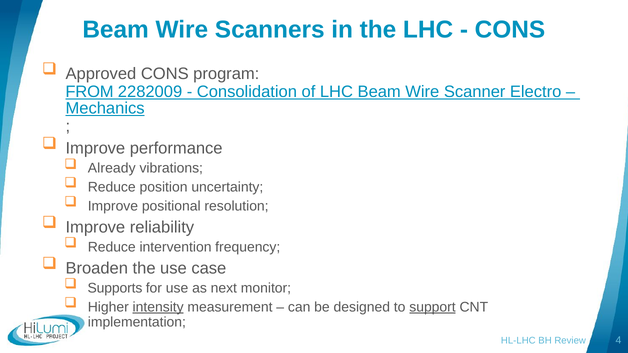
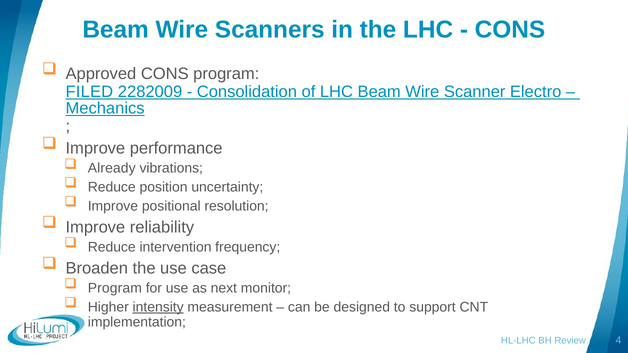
FROM: FROM -> FILED
Supports at (115, 288): Supports -> Program
support underline: present -> none
